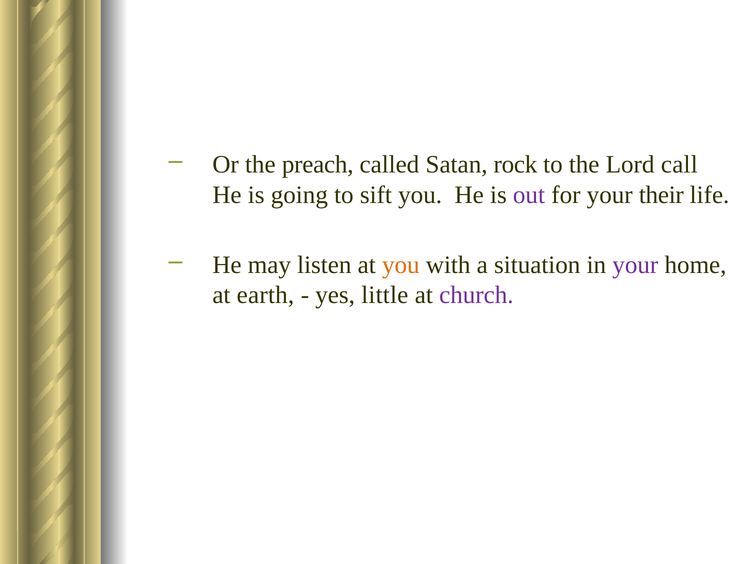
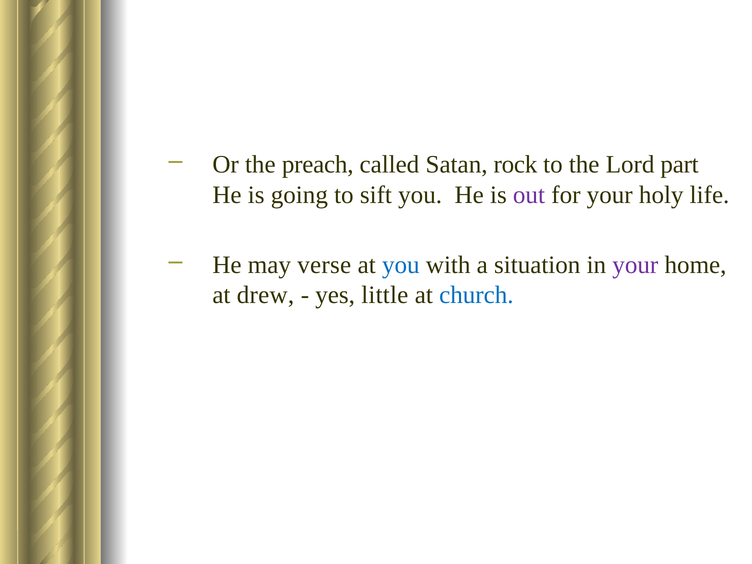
call: call -> part
their: their -> holy
listen: listen -> verse
you at (401, 265) colour: orange -> blue
earth: earth -> drew
church colour: purple -> blue
